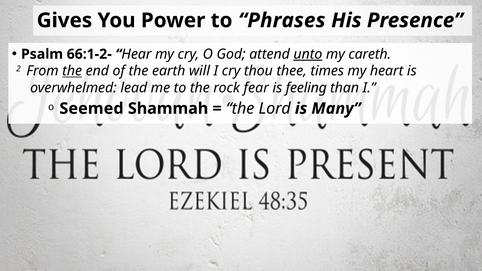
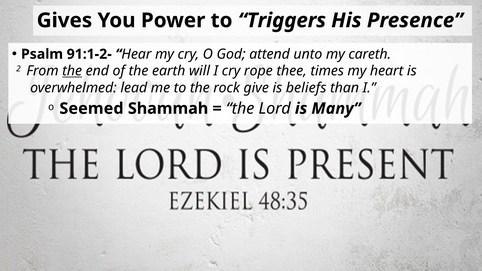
Phrases: Phrases -> Triggers
66:1-2-: 66:1-2- -> 91:1-2-
unto underline: present -> none
thou: thou -> rope
fear: fear -> give
feeling: feeling -> beliefs
